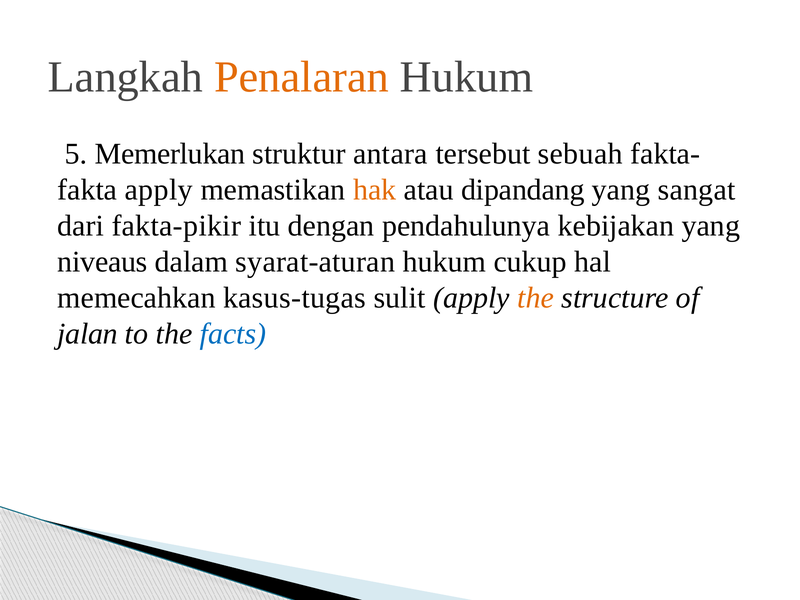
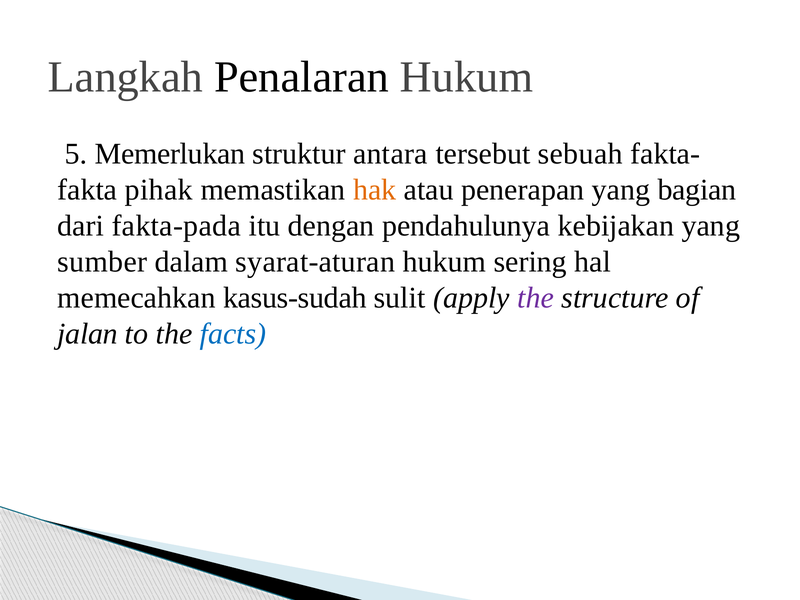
Penalaran colour: orange -> black
apply at (159, 190): apply -> pihak
dipandang: dipandang -> penerapan
sangat: sangat -> bagian
fakta-pikir: fakta-pikir -> fakta-pada
niveaus: niveaus -> sumber
cukup: cukup -> sering
kasus-tugas: kasus-tugas -> kasus-sudah
the at (536, 298) colour: orange -> purple
